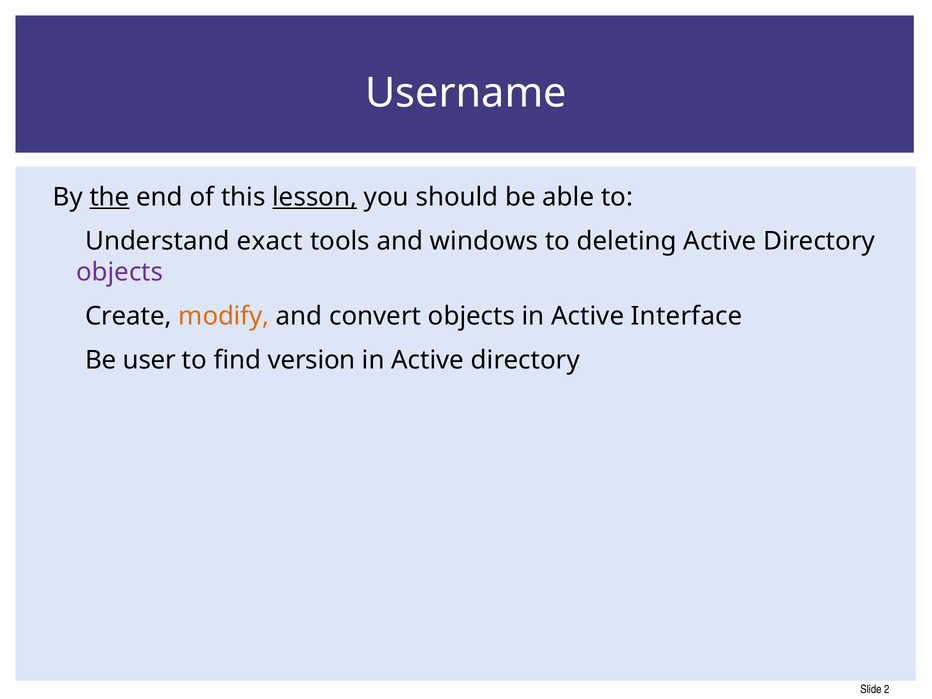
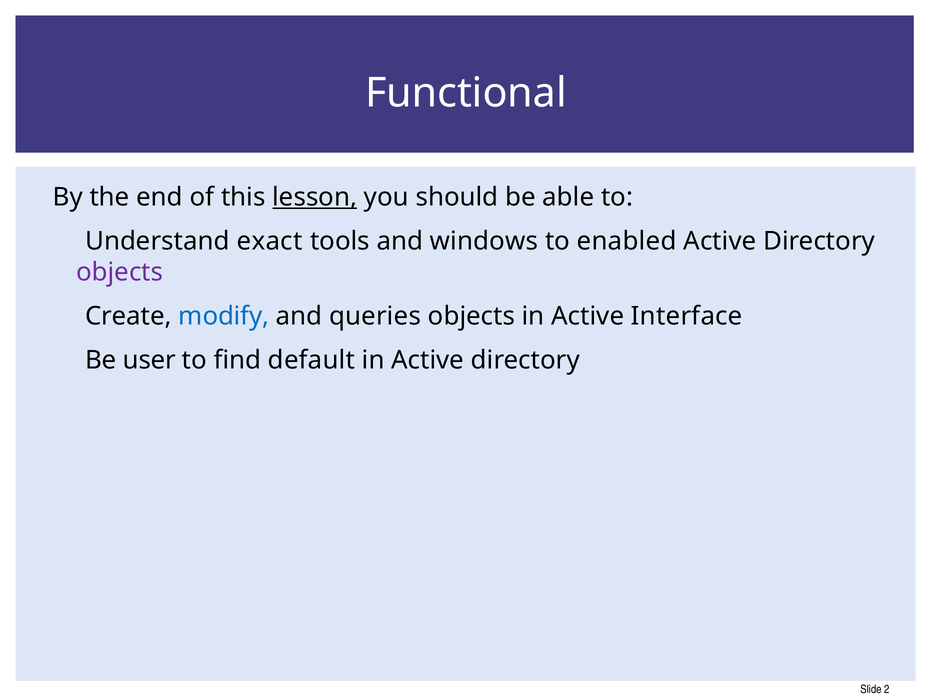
Username: Username -> Functional
the underline: present -> none
deleting: deleting -> enabled
modify colour: orange -> blue
convert: convert -> queries
version: version -> default
